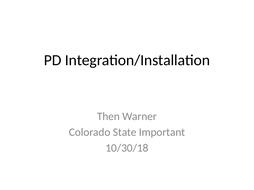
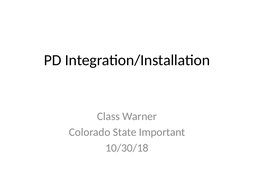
Then: Then -> Class
